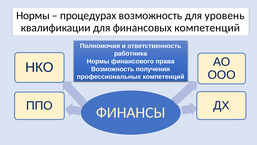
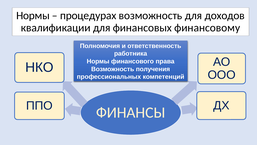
уровень: уровень -> доходов
финансовых компетенций: компетенций -> финансовому
